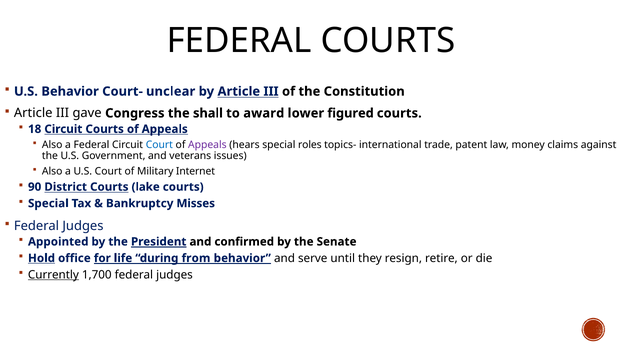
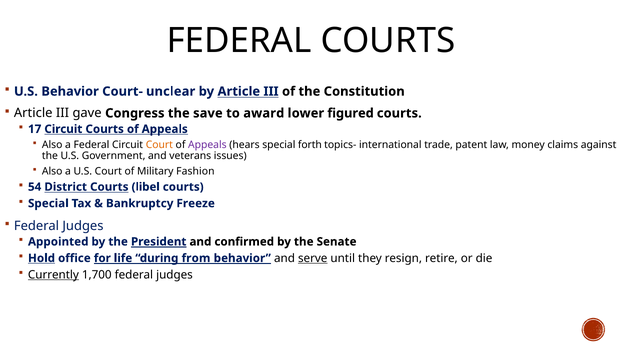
shall: shall -> save
18: 18 -> 17
Appeals at (165, 129) underline: none -> present
Court at (159, 145) colour: blue -> orange
roles: roles -> forth
Internet: Internet -> Fashion
90: 90 -> 54
lake: lake -> libel
Misses: Misses -> Freeze
serve underline: none -> present
